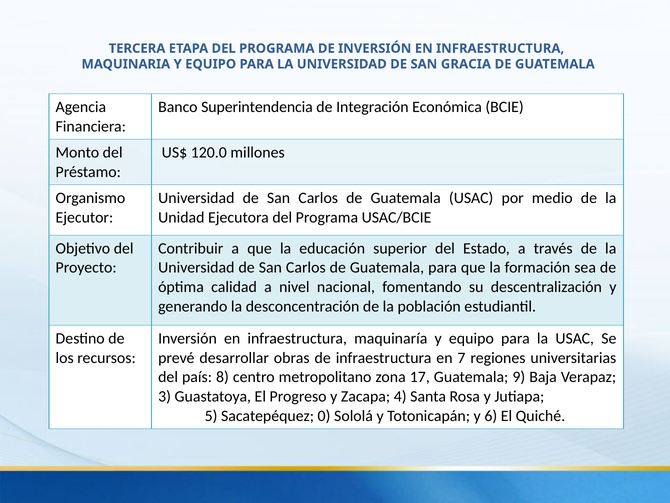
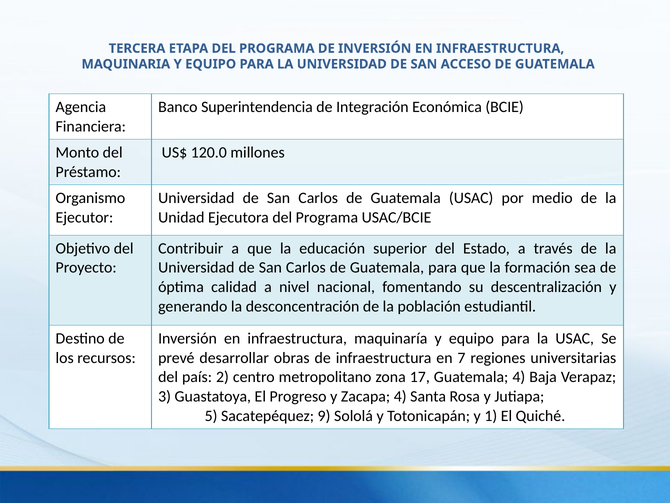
GRACIA: GRACIA -> ACCESO
8: 8 -> 2
Guatemala 9: 9 -> 4
0: 0 -> 9
6: 6 -> 1
